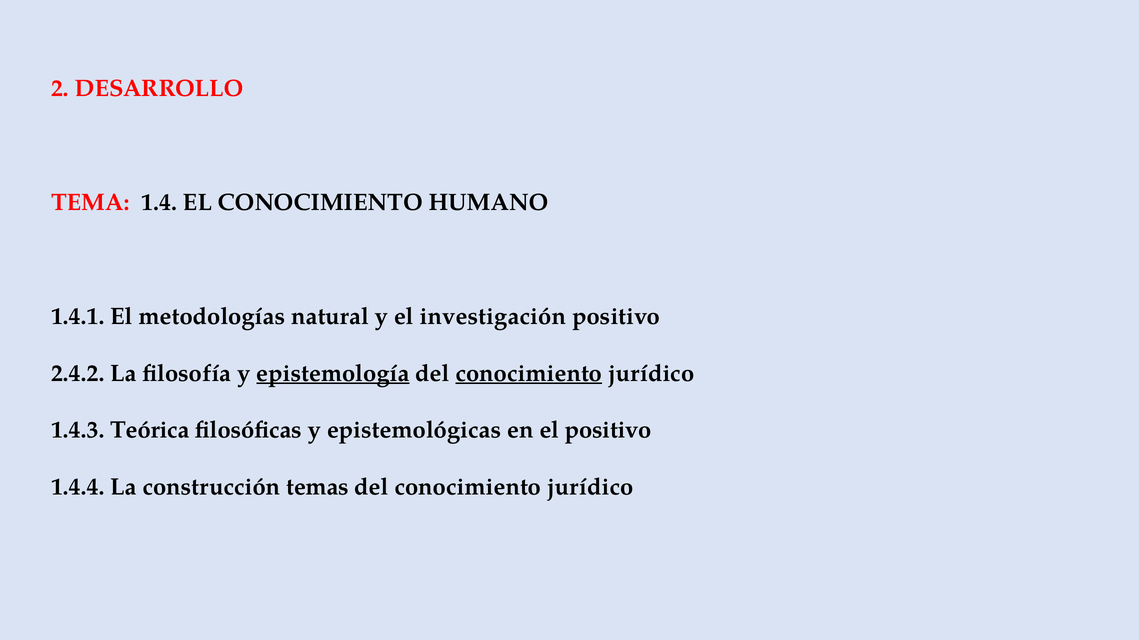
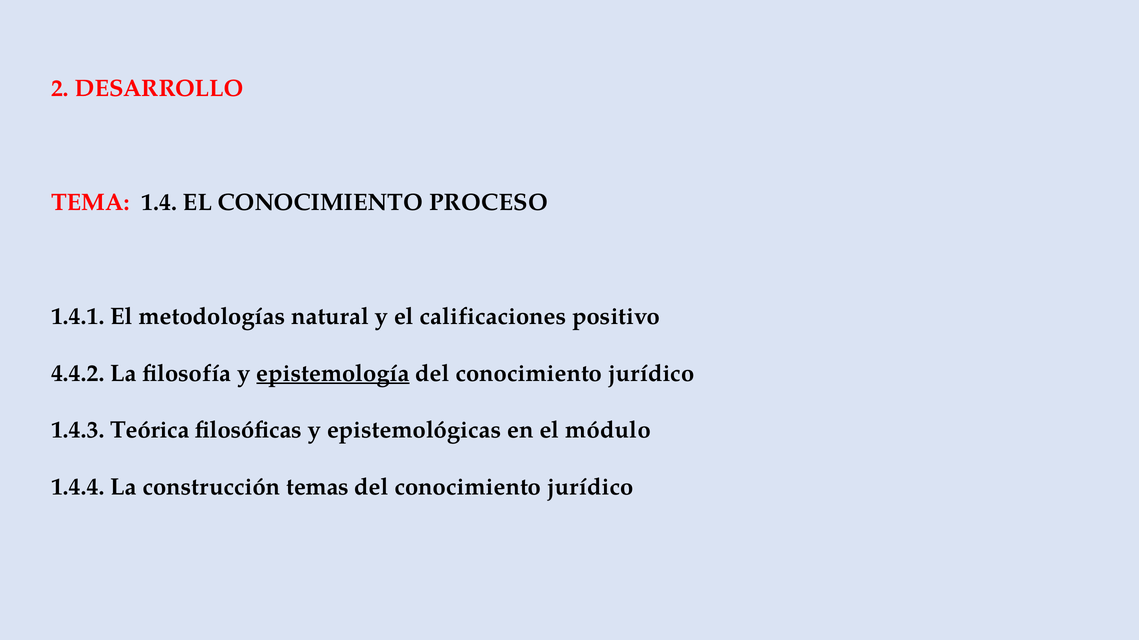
HUMANO: HUMANO -> PROCESO
investigación: investigación -> calificaciones
2.4.2: 2.4.2 -> 4.4.2
conocimiento at (529, 374) underline: present -> none
el positivo: positivo -> módulo
